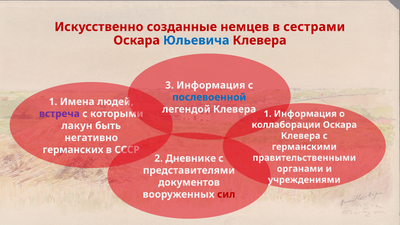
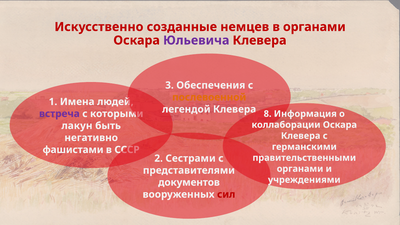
в сестрами: сестрами -> органами
Юльевича colour: blue -> purple
3 Информация: Информация -> Обеспечения
послевоенной colour: blue -> orange
1 at (268, 114): 1 -> 8
германских: германских -> фашистами
Дневнике: Дневнике -> Сестрами
